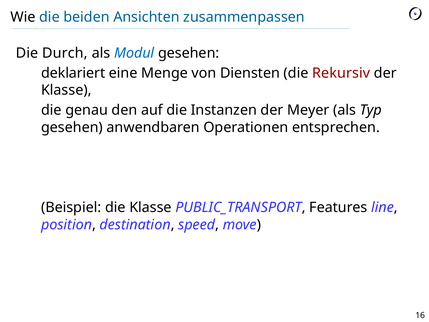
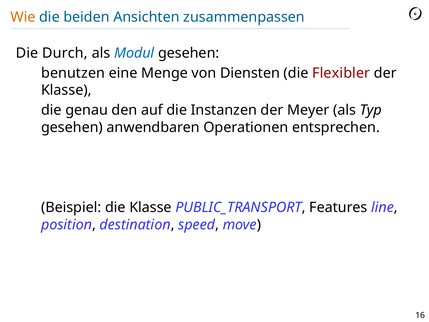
Wie colour: black -> orange
deklariert: deklariert -> benutzen
Rekursiv: Rekursiv -> Flexibler
